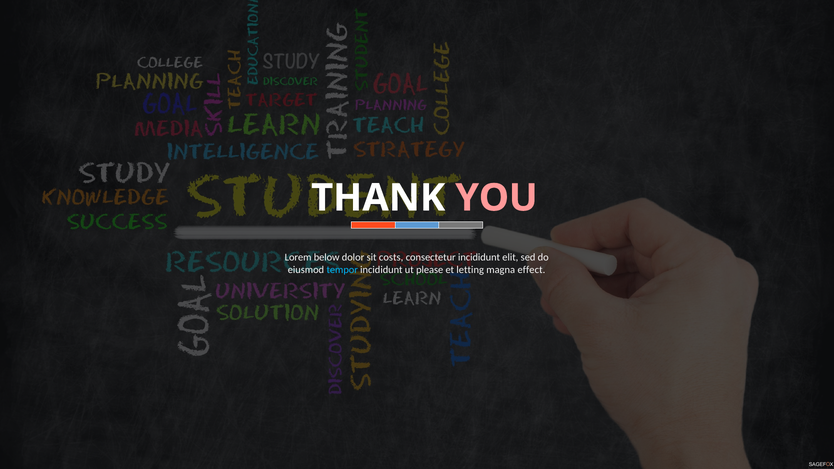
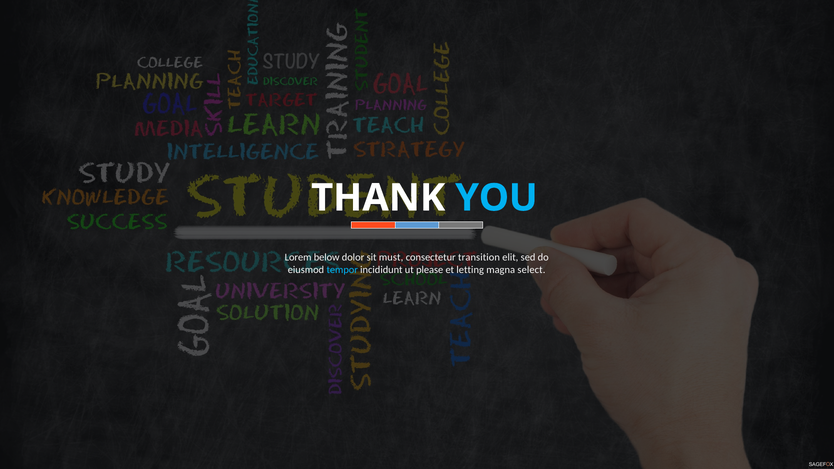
YOU colour: pink -> light blue
costs: costs -> must
consectetur incididunt: incididunt -> transition
effect: effect -> select
